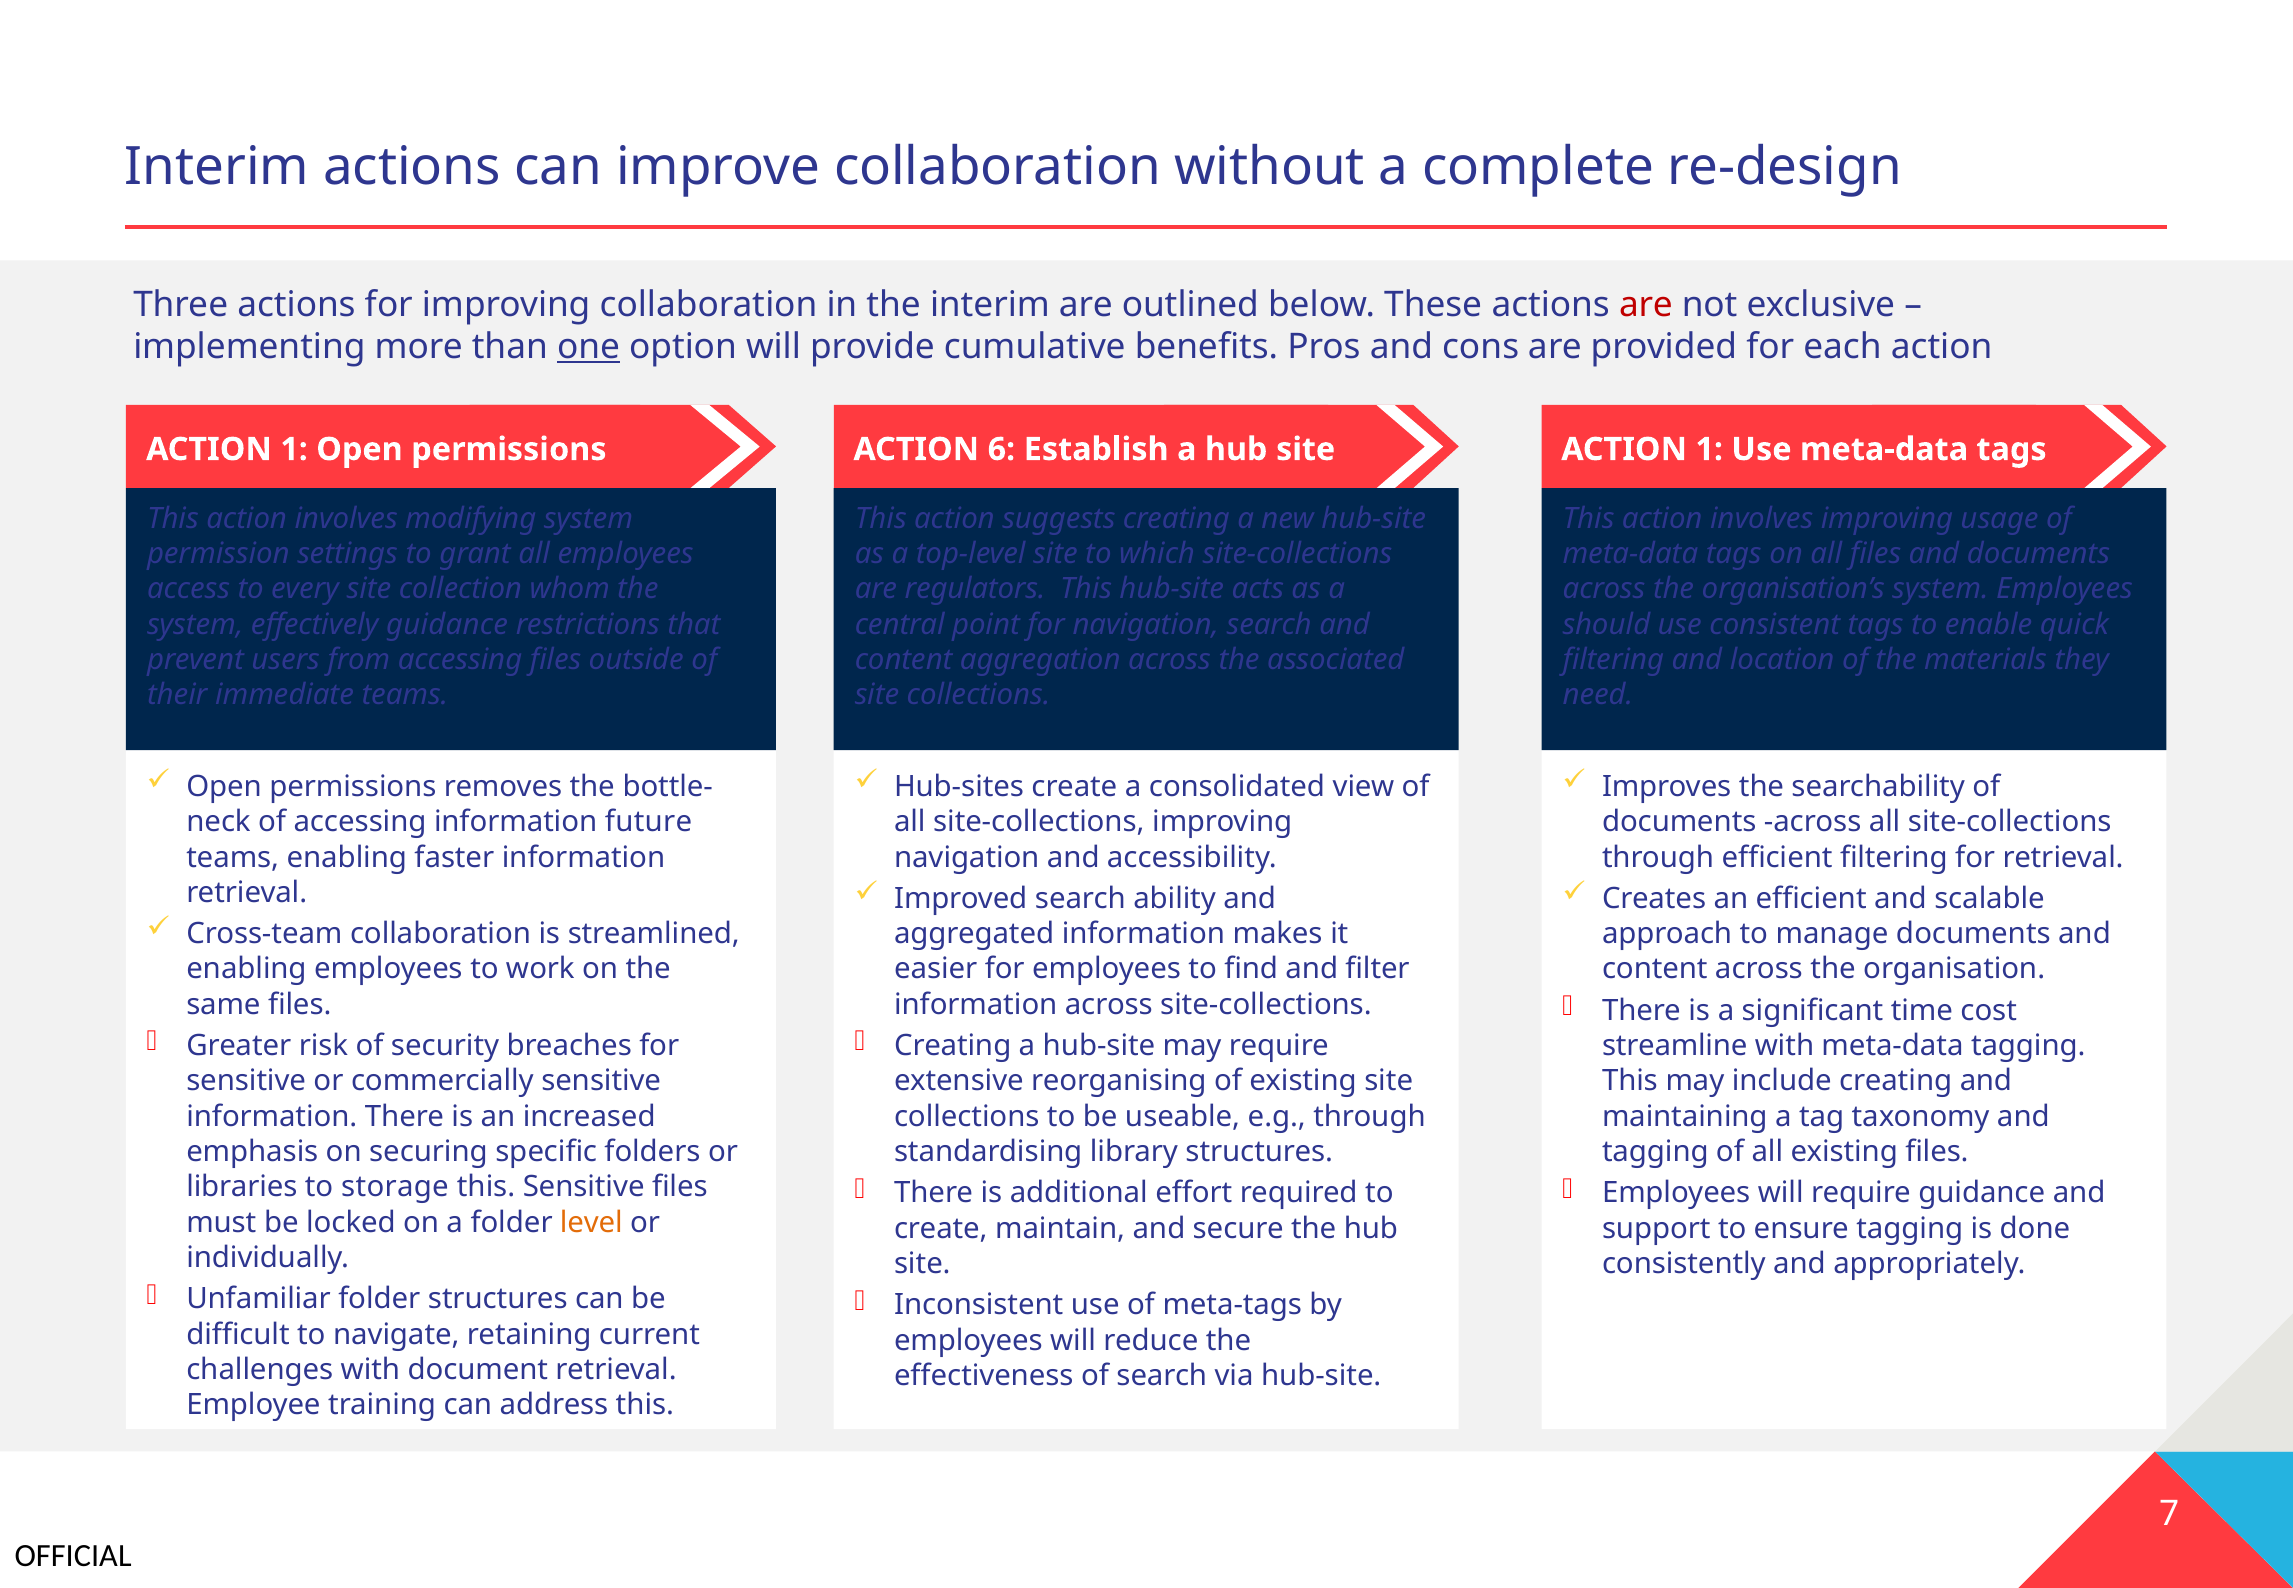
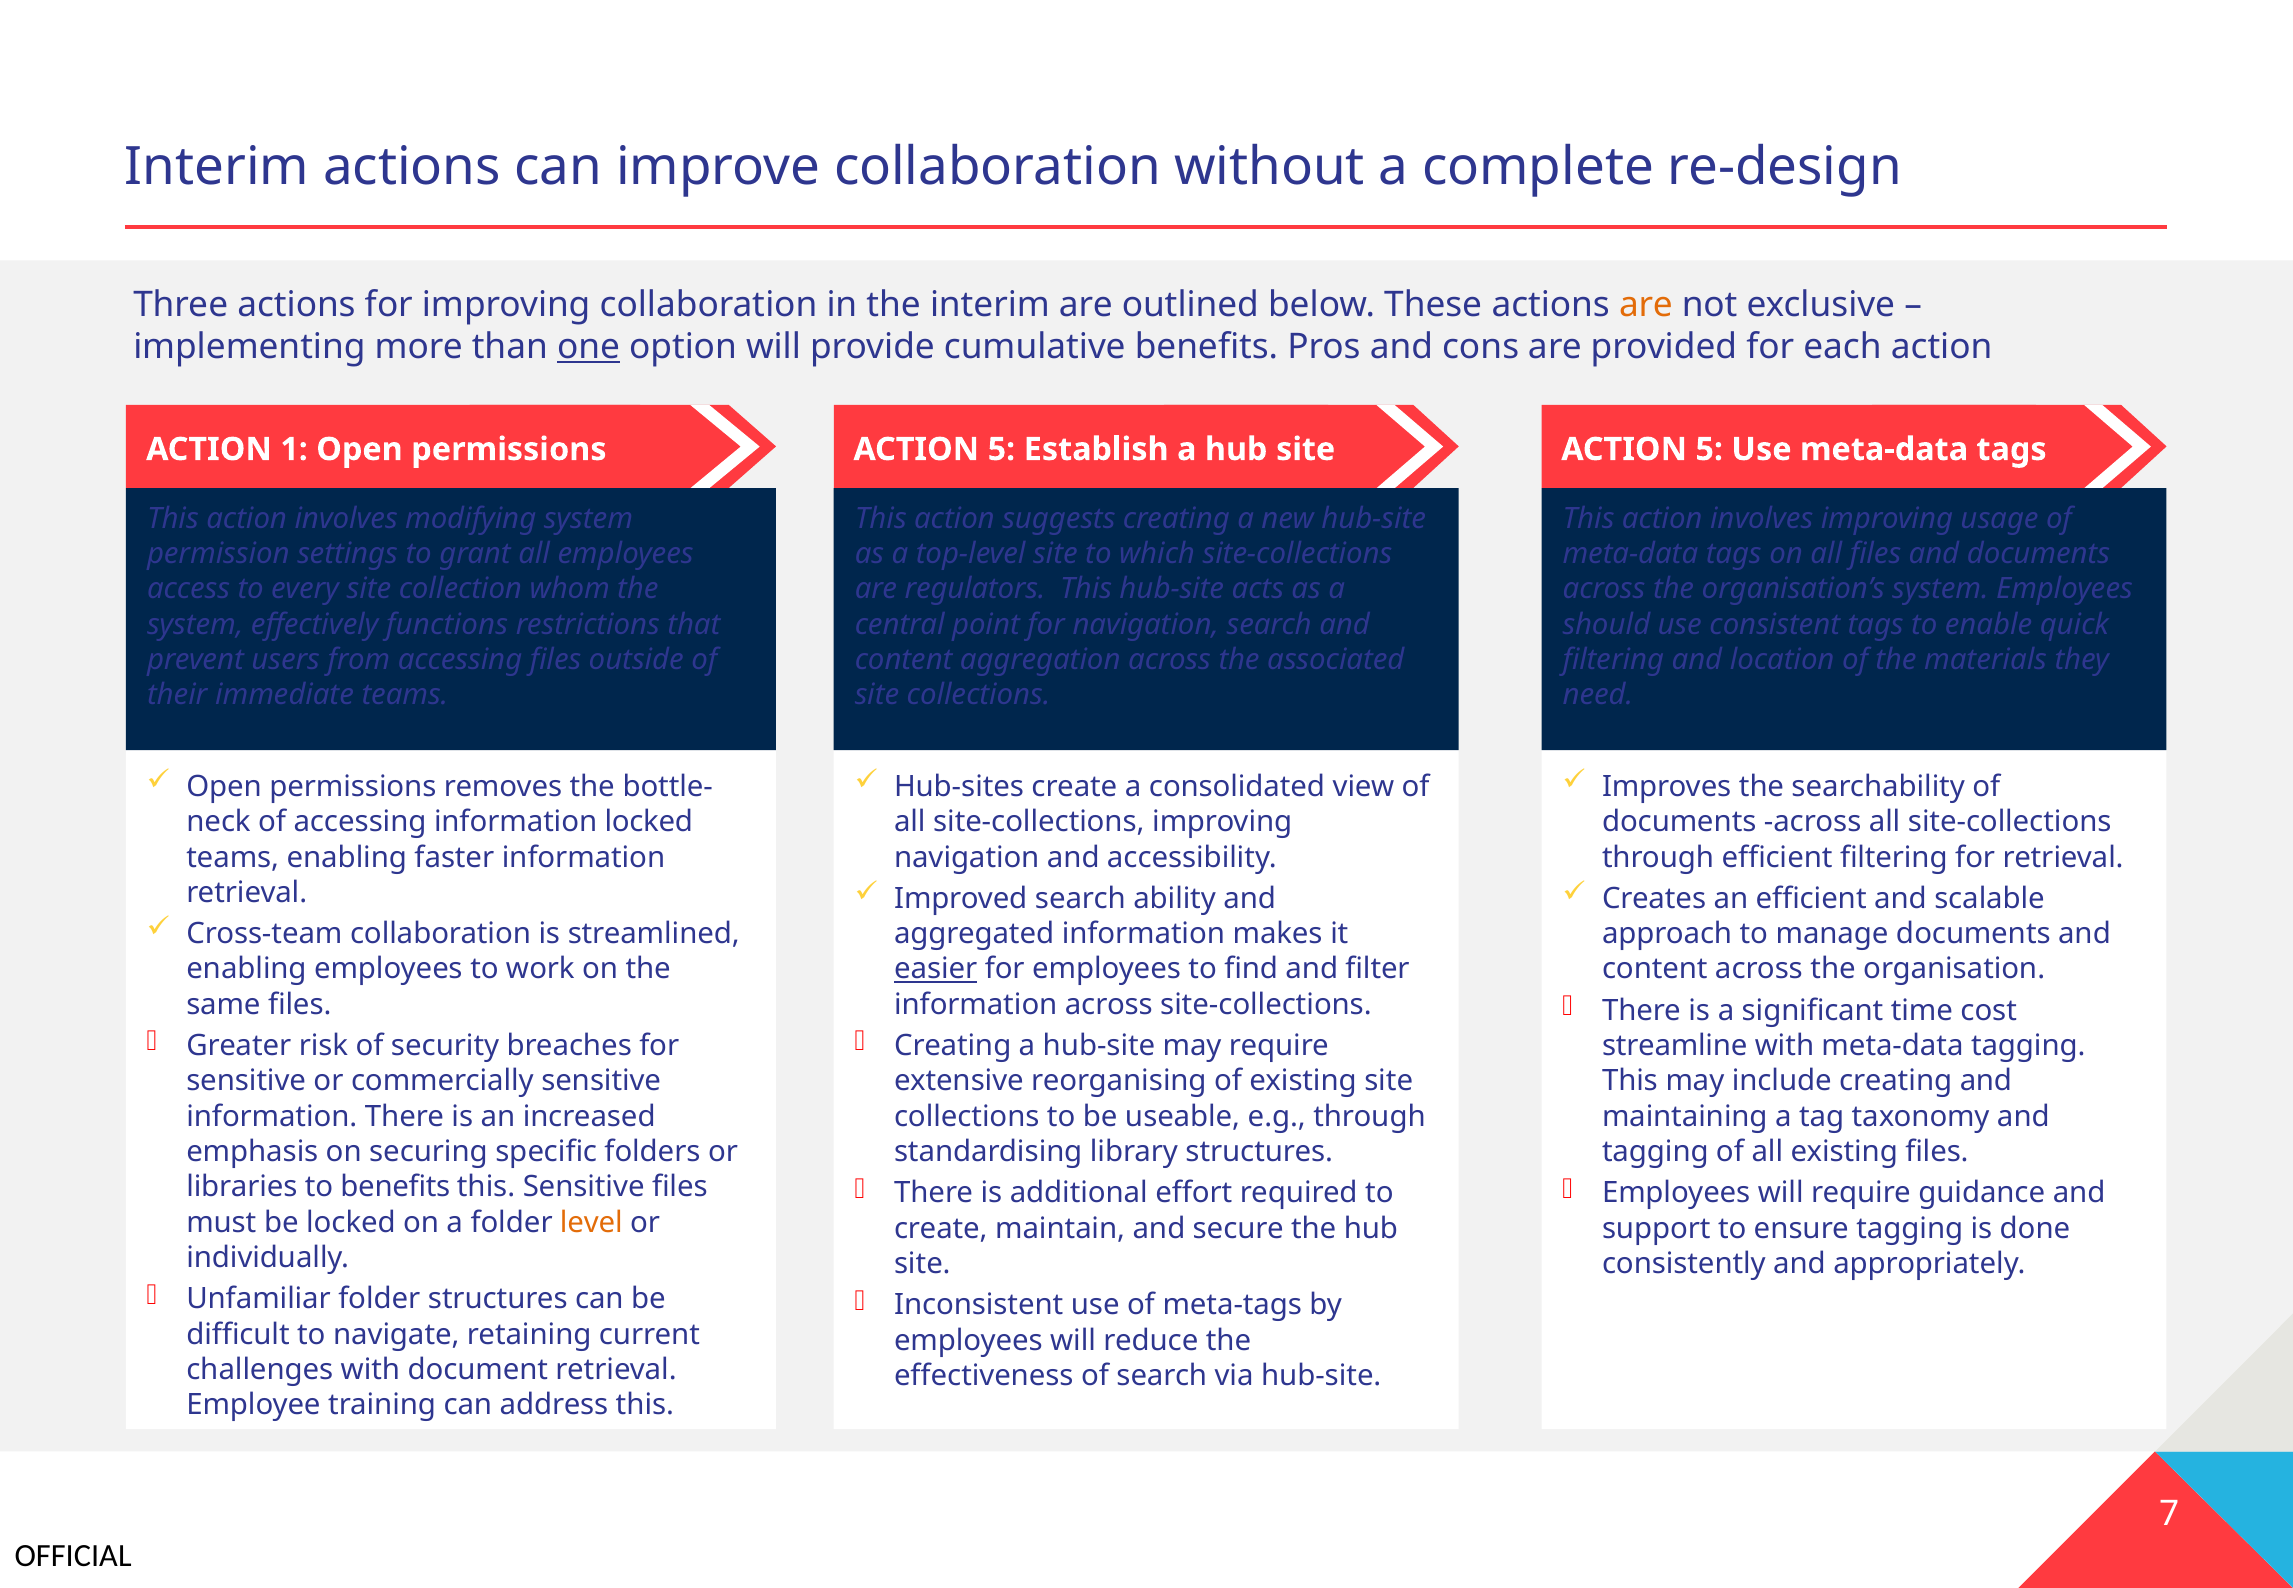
are at (1646, 305) colour: red -> orange
6 at (1001, 449): 6 -> 5
1 at (1709, 449): 1 -> 5
effectively guidance: guidance -> functions
information future: future -> locked
easier underline: none -> present
to storage: storage -> benefits
